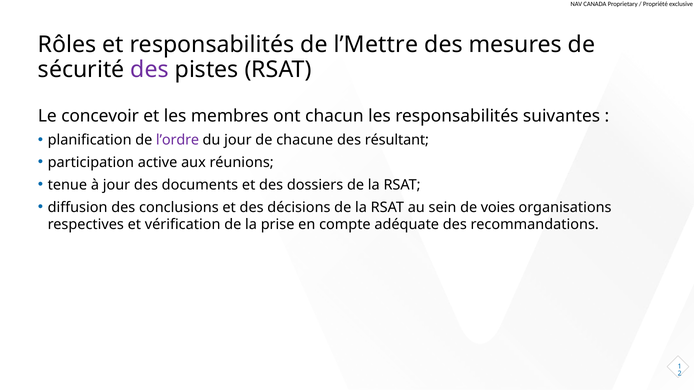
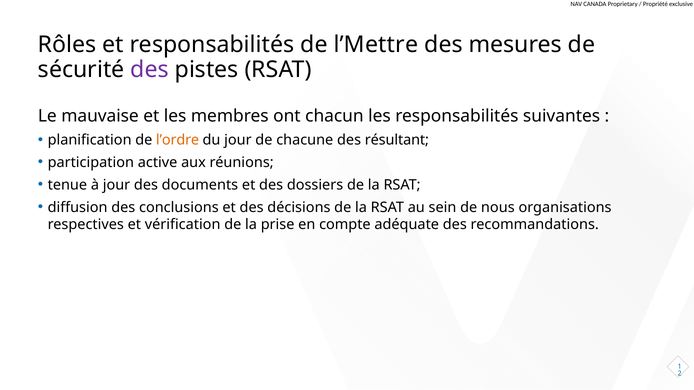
concevoir: concevoir -> mauvaise
l’ordre colour: purple -> orange
voies: voies -> nous
